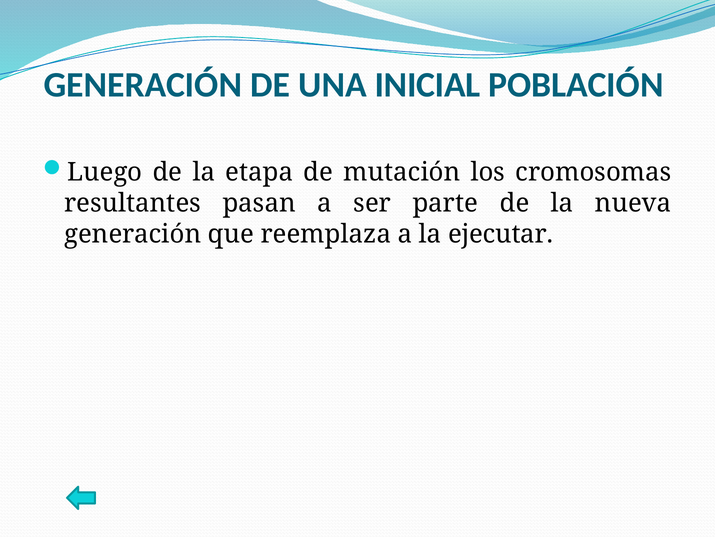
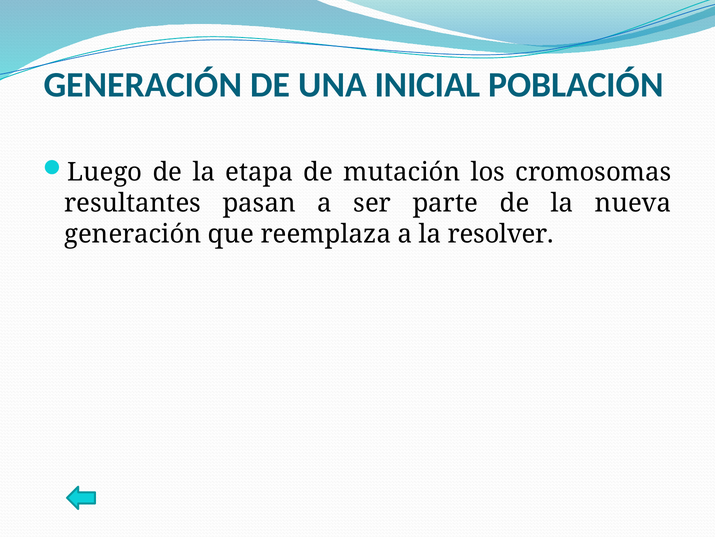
ejecutar: ejecutar -> resolver
